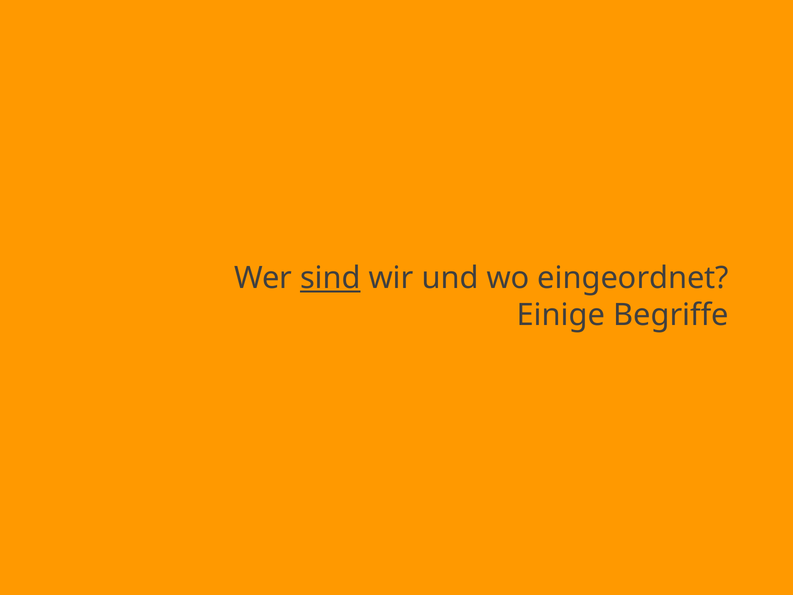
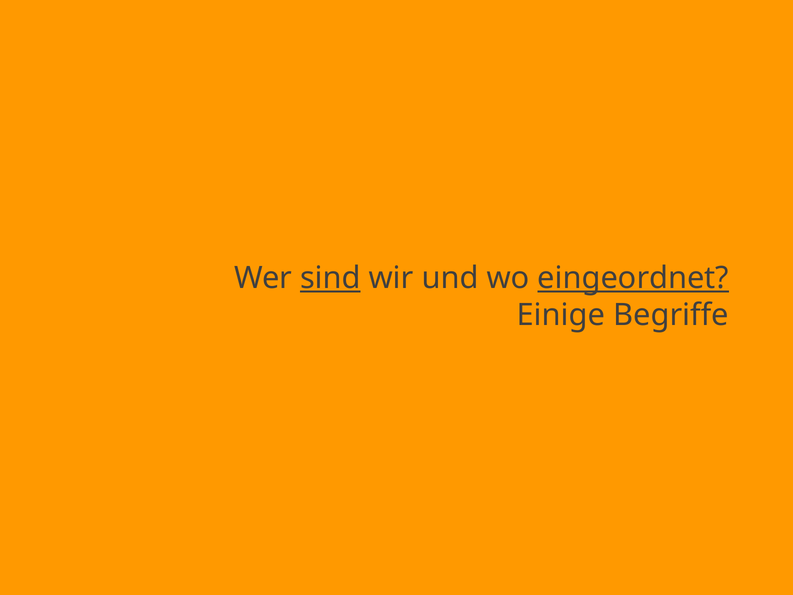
eingeordnet underline: none -> present
